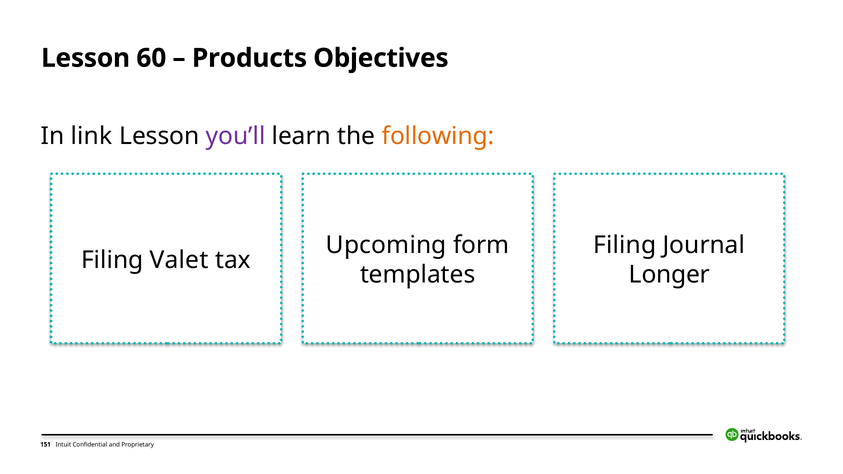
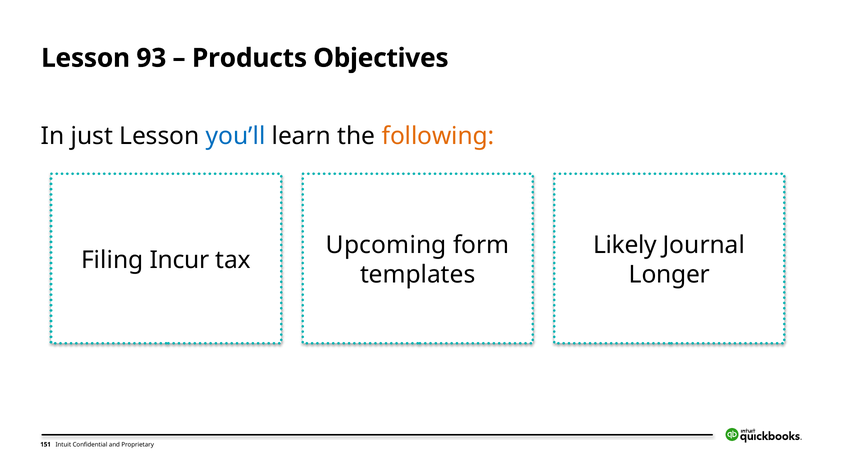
60: 60 -> 93
link: link -> just
you’ll colour: purple -> blue
Filing at (625, 245): Filing -> Likely
Valet: Valet -> Incur
